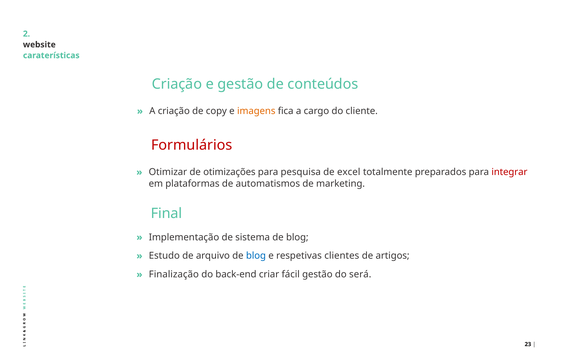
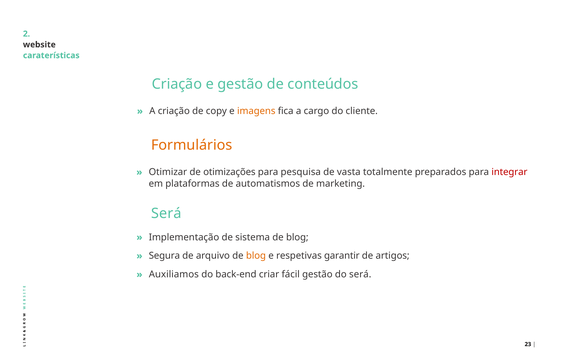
Formulários colour: red -> orange
excel: excel -> vasta
Final at (167, 214): Final -> Será
Estudo: Estudo -> Segura
blog at (256, 256) colour: blue -> orange
clientes: clientes -> garantir
Finalização: Finalização -> Auxiliamos
